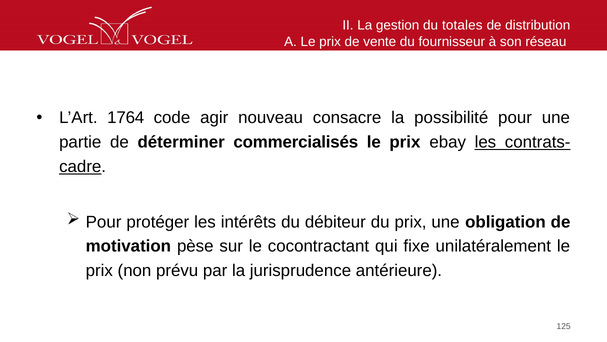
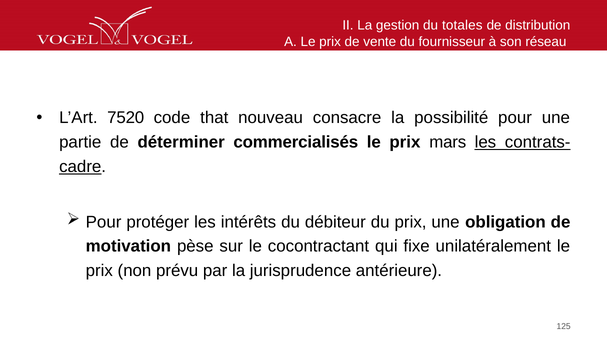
1764: 1764 -> 7520
agir: agir -> that
ebay: ebay -> mars
